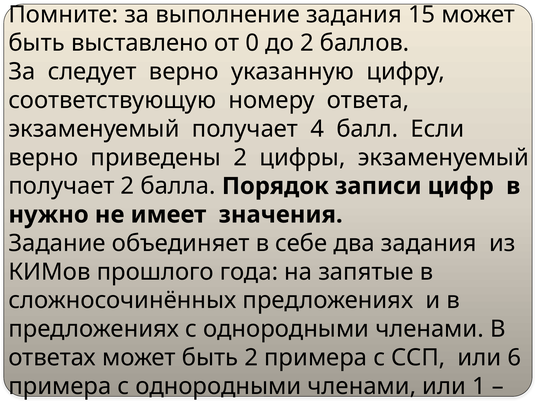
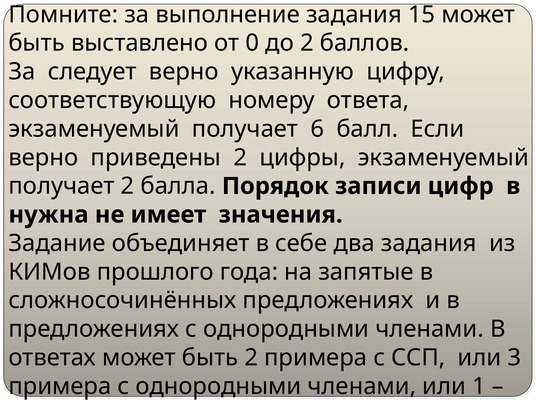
4: 4 -> 6
нужно: нужно -> нужна
6: 6 -> 3
